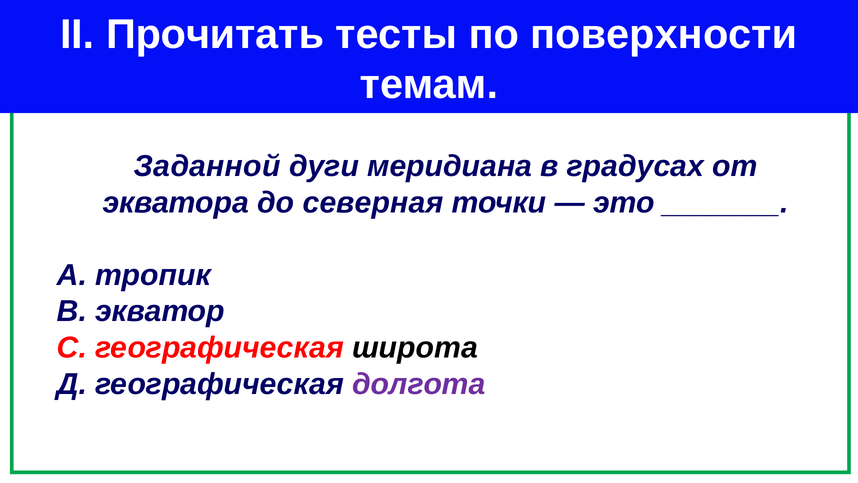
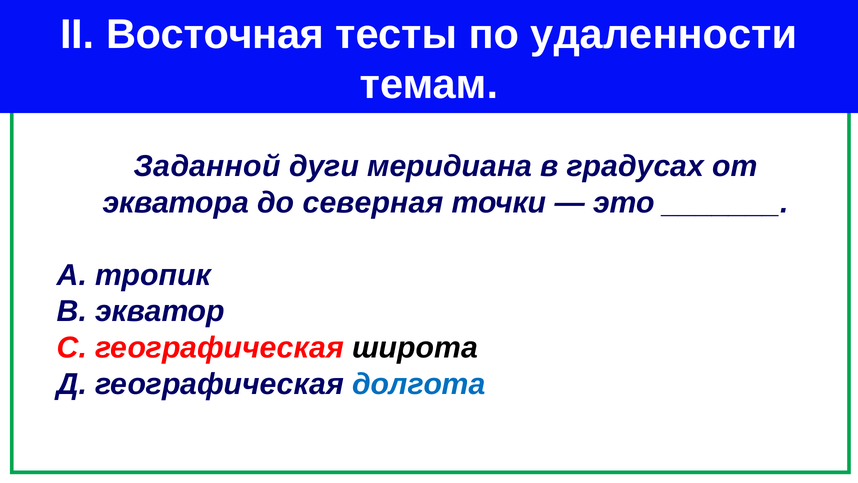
Прочитать: Прочитать -> Восточная
поверхности: поверхности -> удаленности
долгота colour: purple -> blue
